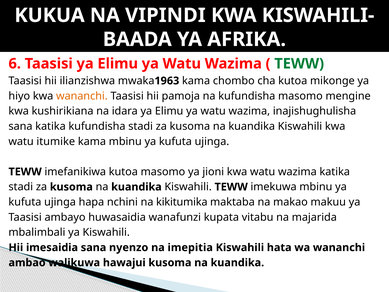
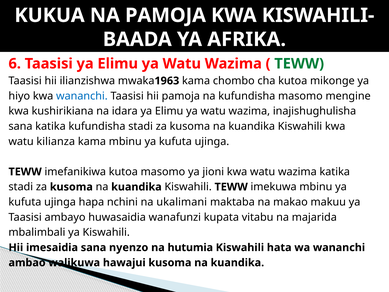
NA VIPINDI: VIPINDI -> PAMOJA
wananchi at (82, 96) colour: orange -> blue
itumike: itumike -> kilianza
kikitumika: kikitumika -> ukalimani
imepitia: imepitia -> hutumia
